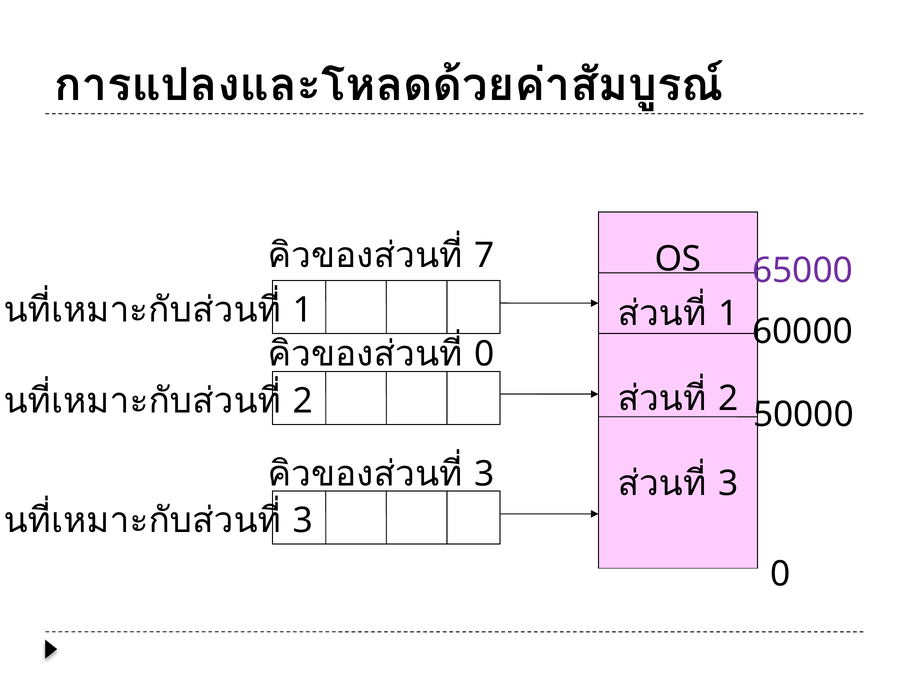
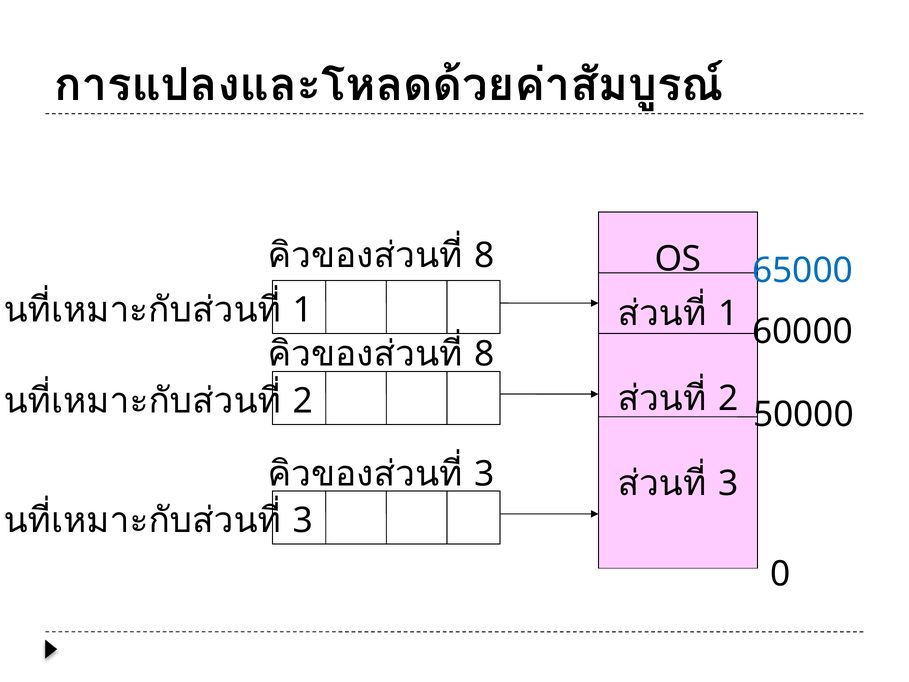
7 at (485, 255): 7 -> 8
65000 colour: purple -> blue
0 at (485, 354): 0 -> 8
